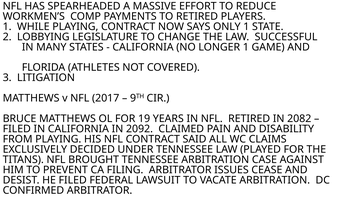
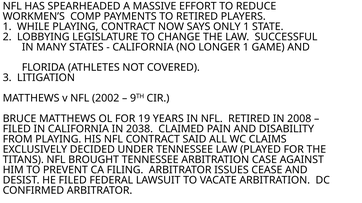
2017: 2017 -> 2002
2082: 2082 -> 2008
2092: 2092 -> 2038
